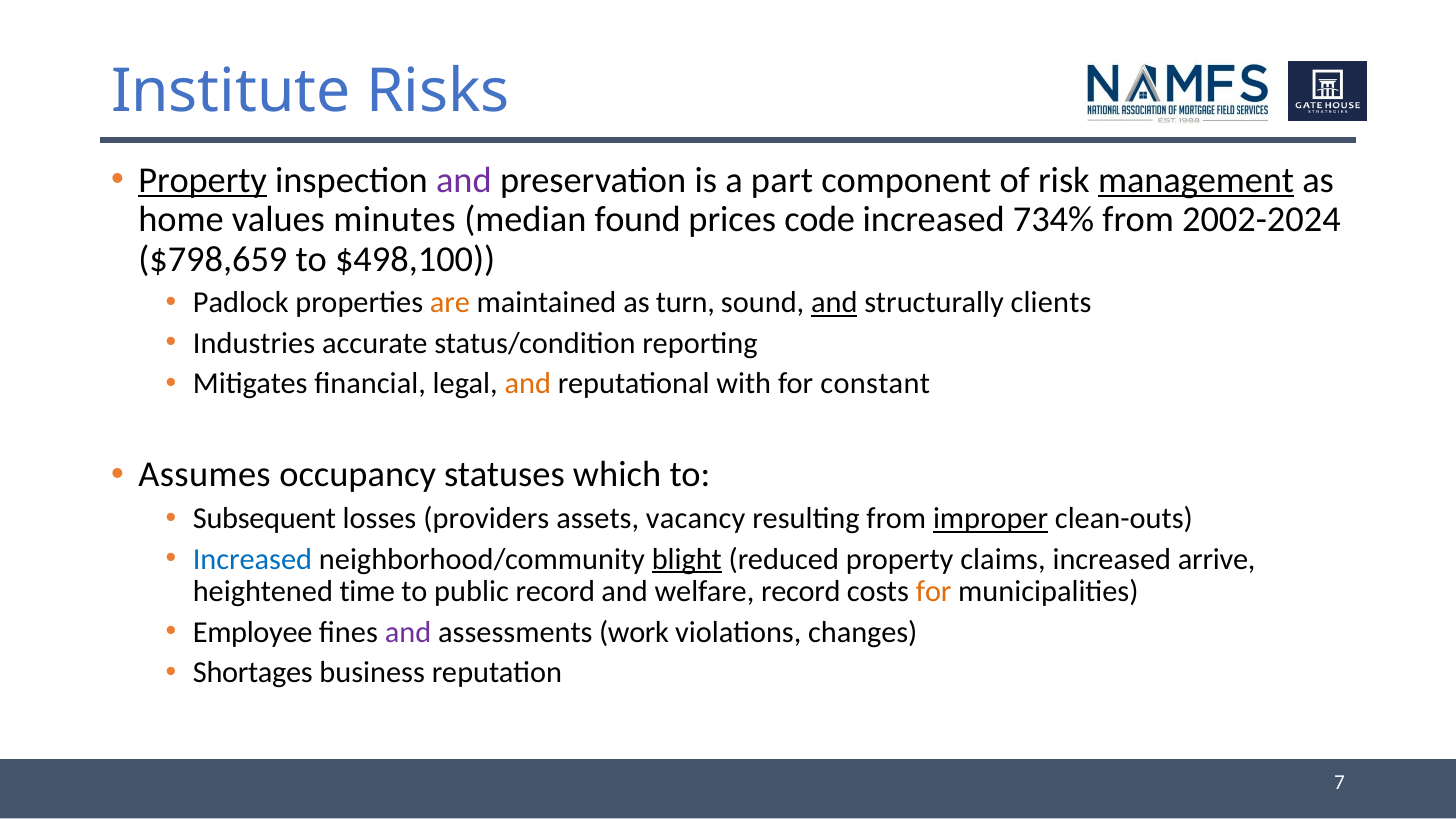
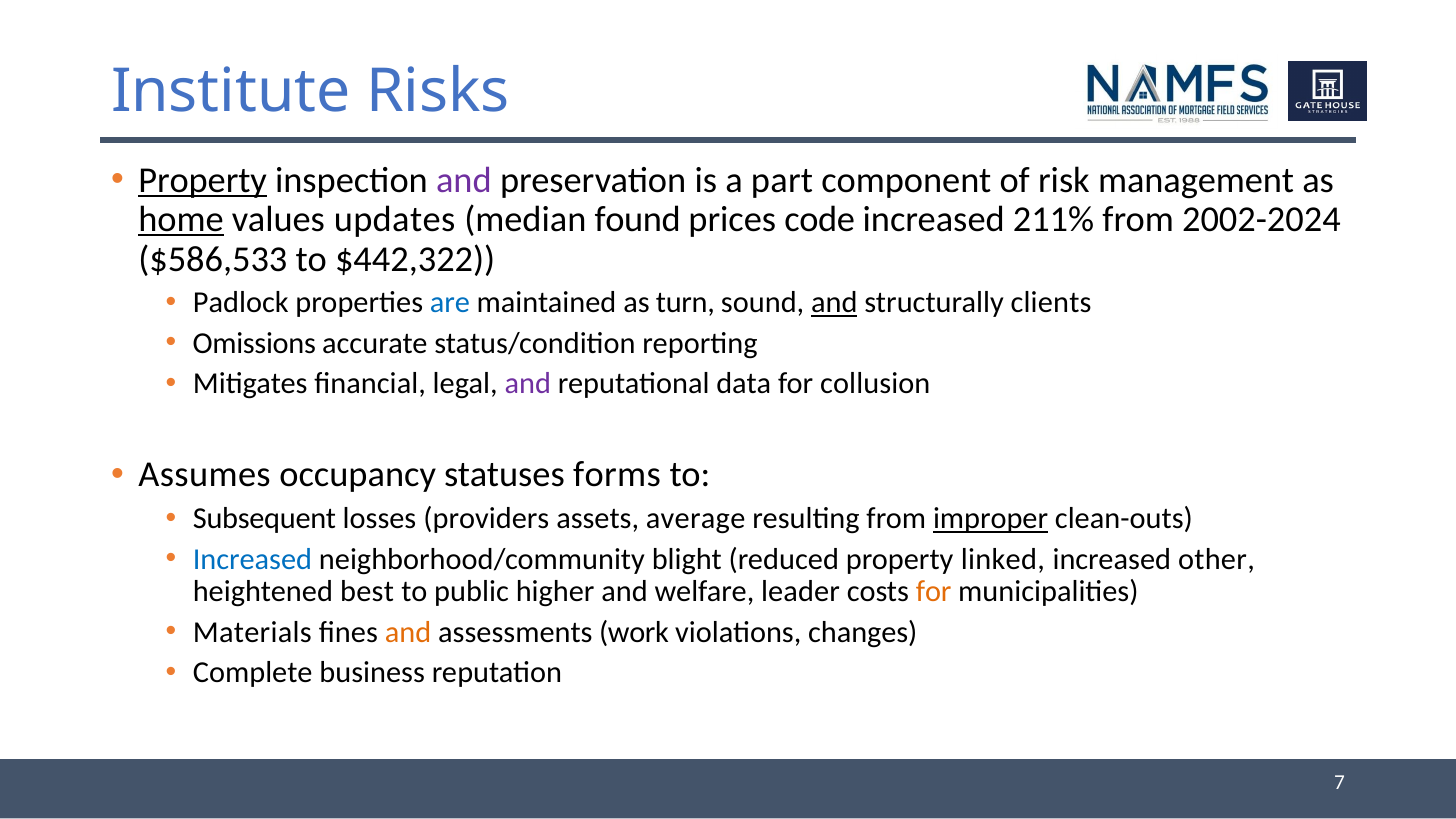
management underline: present -> none
home underline: none -> present
minutes: minutes -> updates
734%: 734% -> 211%
$798,659: $798,659 -> $586,533
$498,100: $498,100 -> $442,322
are colour: orange -> blue
Industries: Industries -> Omissions
and at (528, 383) colour: orange -> purple
with: with -> data
constant: constant -> collusion
which: which -> forms
vacancy: vacancy -> average
blight underline: present -> none
claims: claims -> linked
arrive: arrive -> other
time: time -> best
public record: record -> higher
welfare record: record -> leader
Employee: Employee -> Materials
and at (408, 632) colour: purple -> orange
Shortages: Shortages -> Complete
